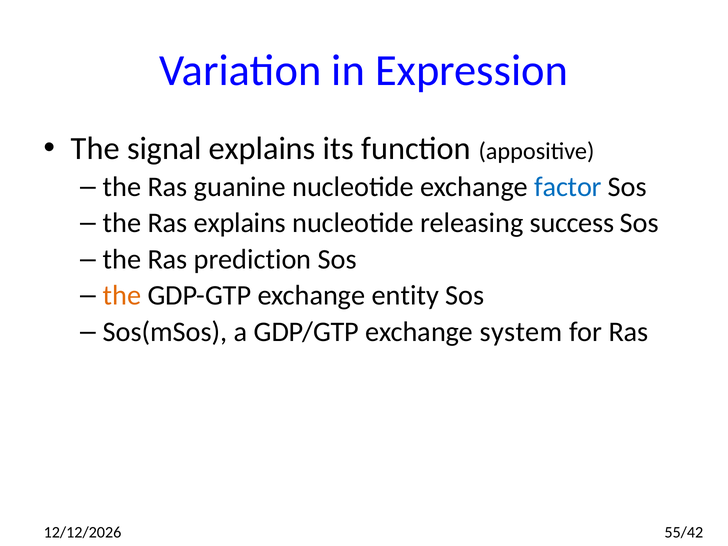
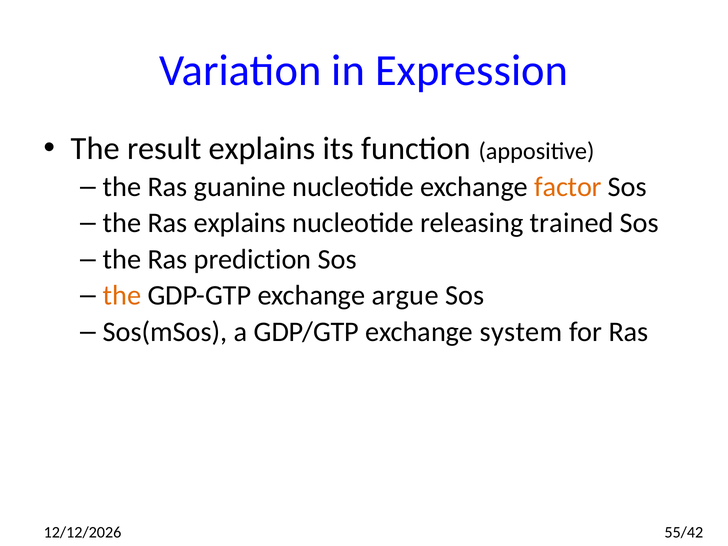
signal: signal -> result
factor colour: blue -> orange
success: success -> trained
entity: entity -> argue
